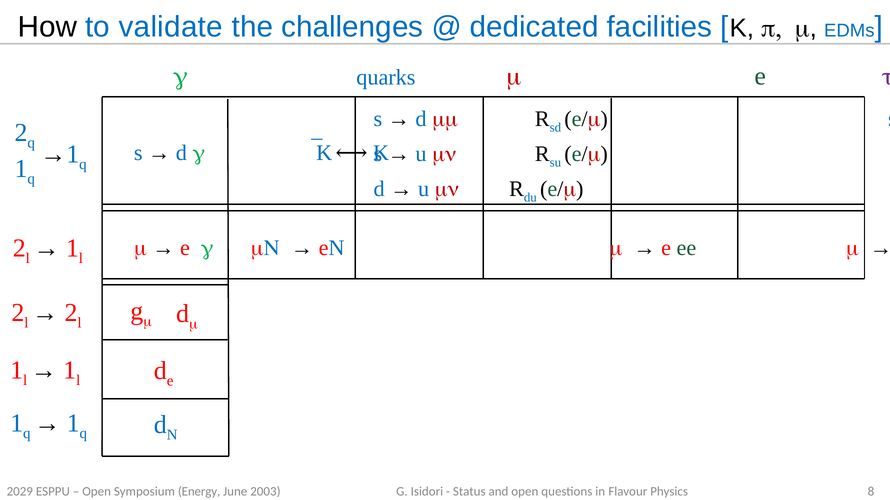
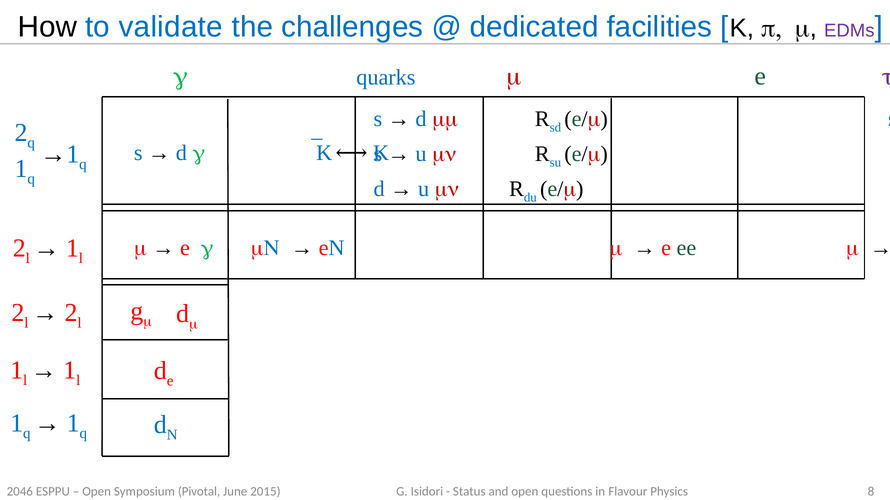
EDMs colour: blue -> purple
2029: 2029 -> 2046
Energy: Energy -> Pivotal
2003: 2003 -> 2015
